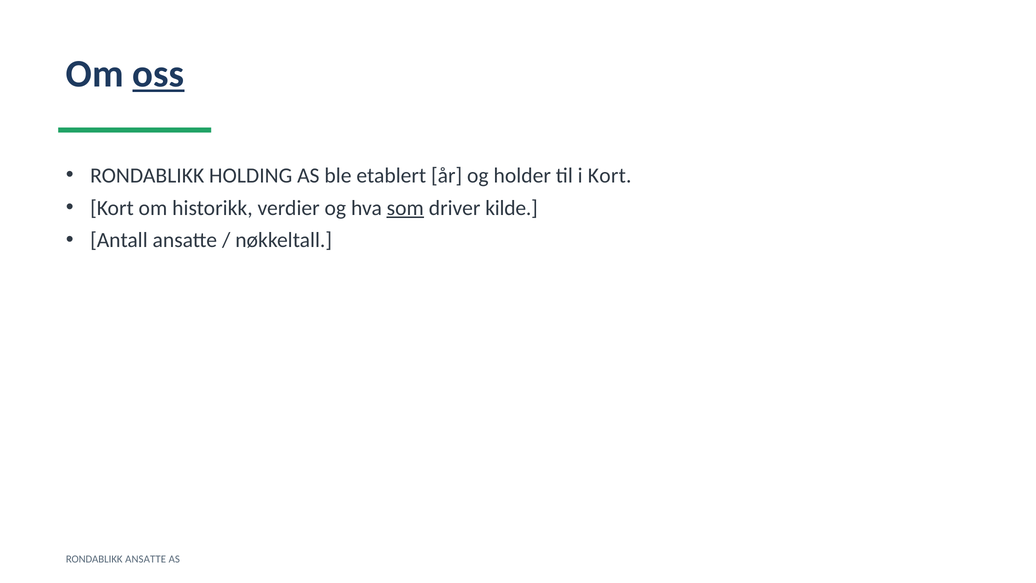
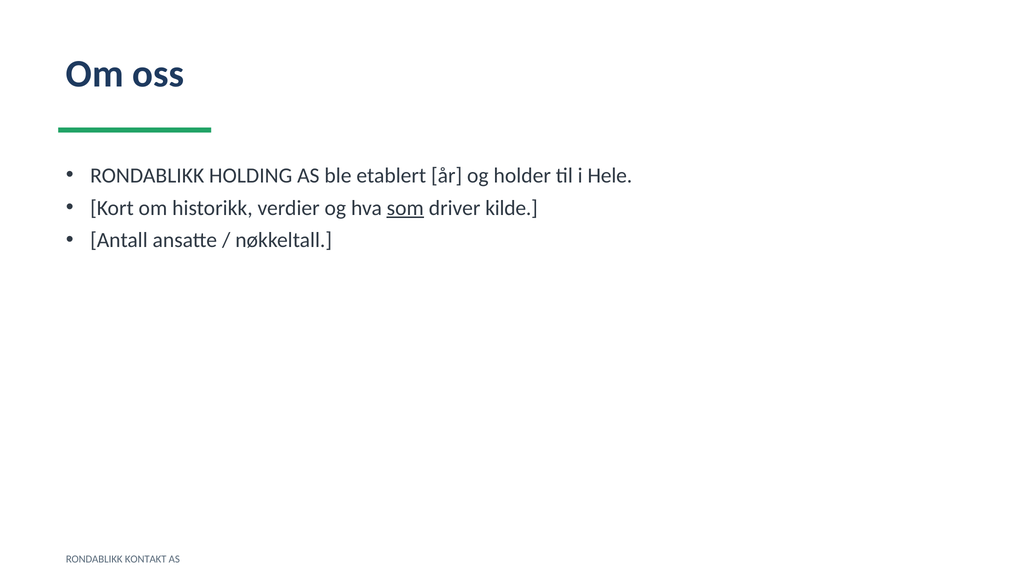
oss underline: present -> none
i Kort: Kort -> Hele
RONDABLIKK ANSATTE: ANSATTE -> KONTAKT
